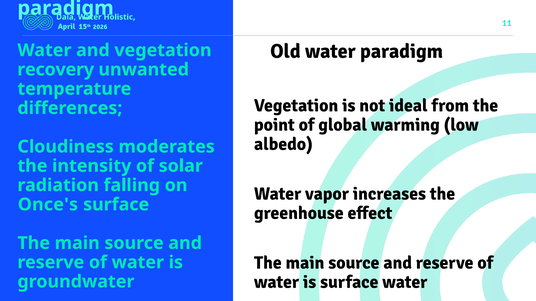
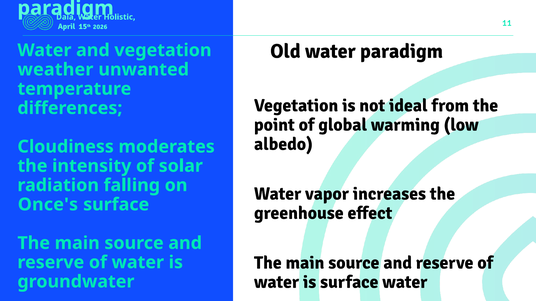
recovery: recovery -> weather
